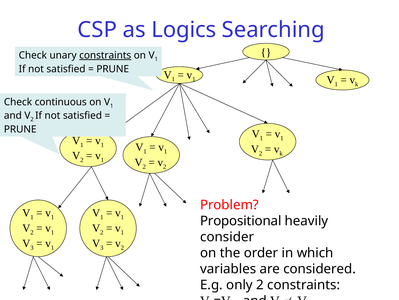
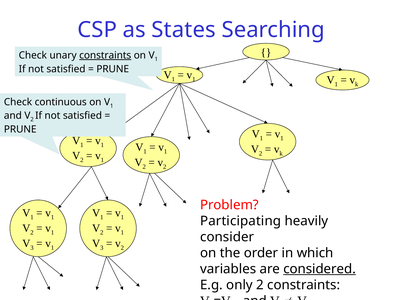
Logics: Logics -> States
Propositional: Propositional -> Participating
considered underline: none -> present
